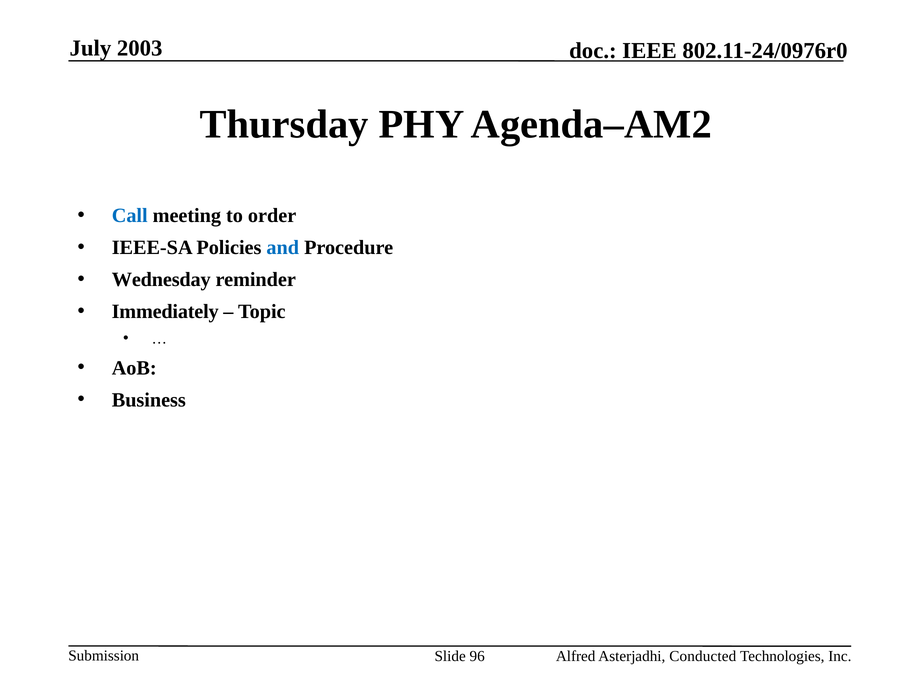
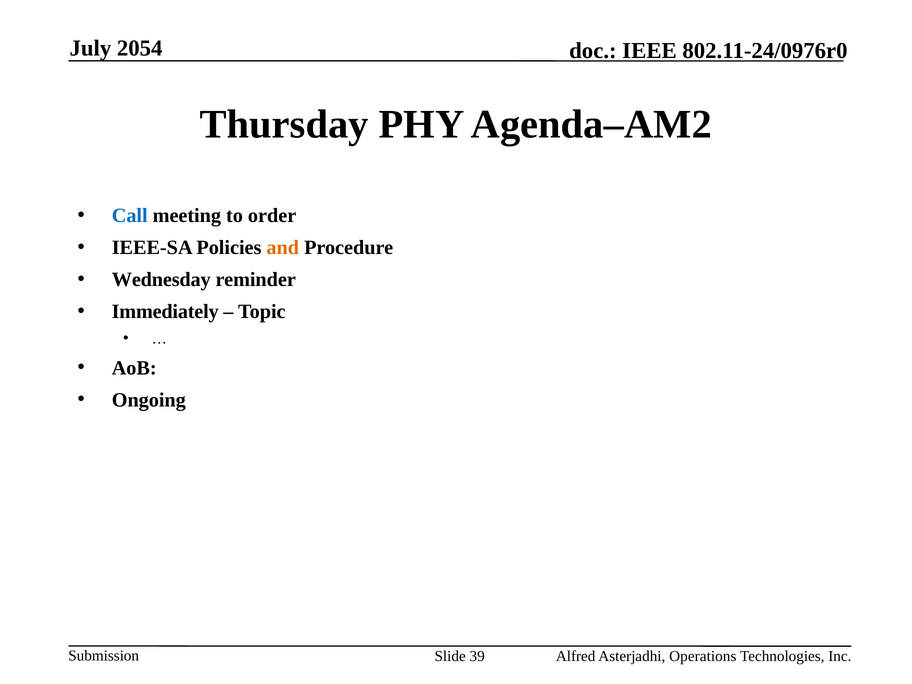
2003: 2003 -> 2054
and colour: blue -> orange
Business: Business -> Ongoing
96: 96 -> 39
Conducted: Conducted -> Operations
